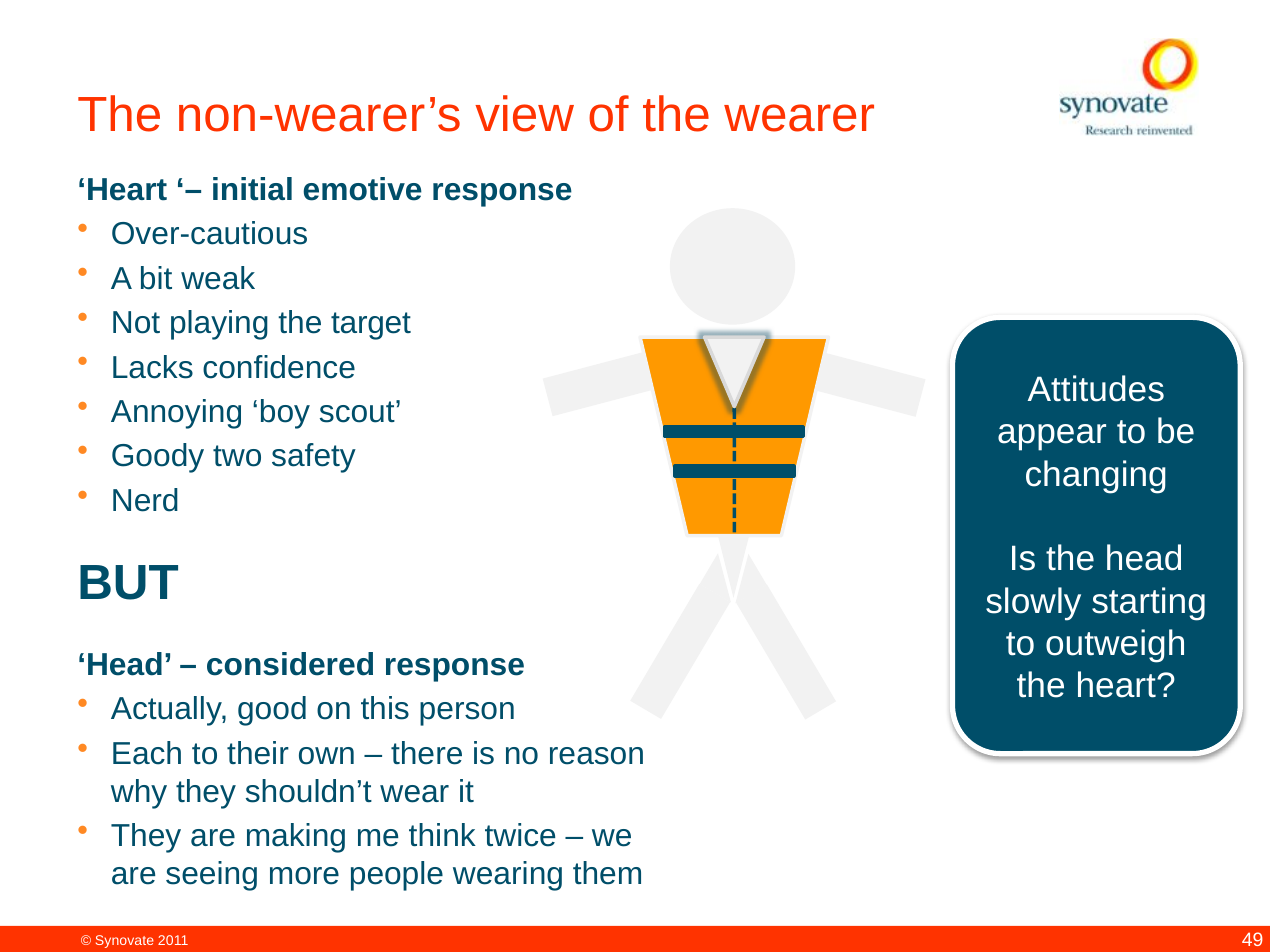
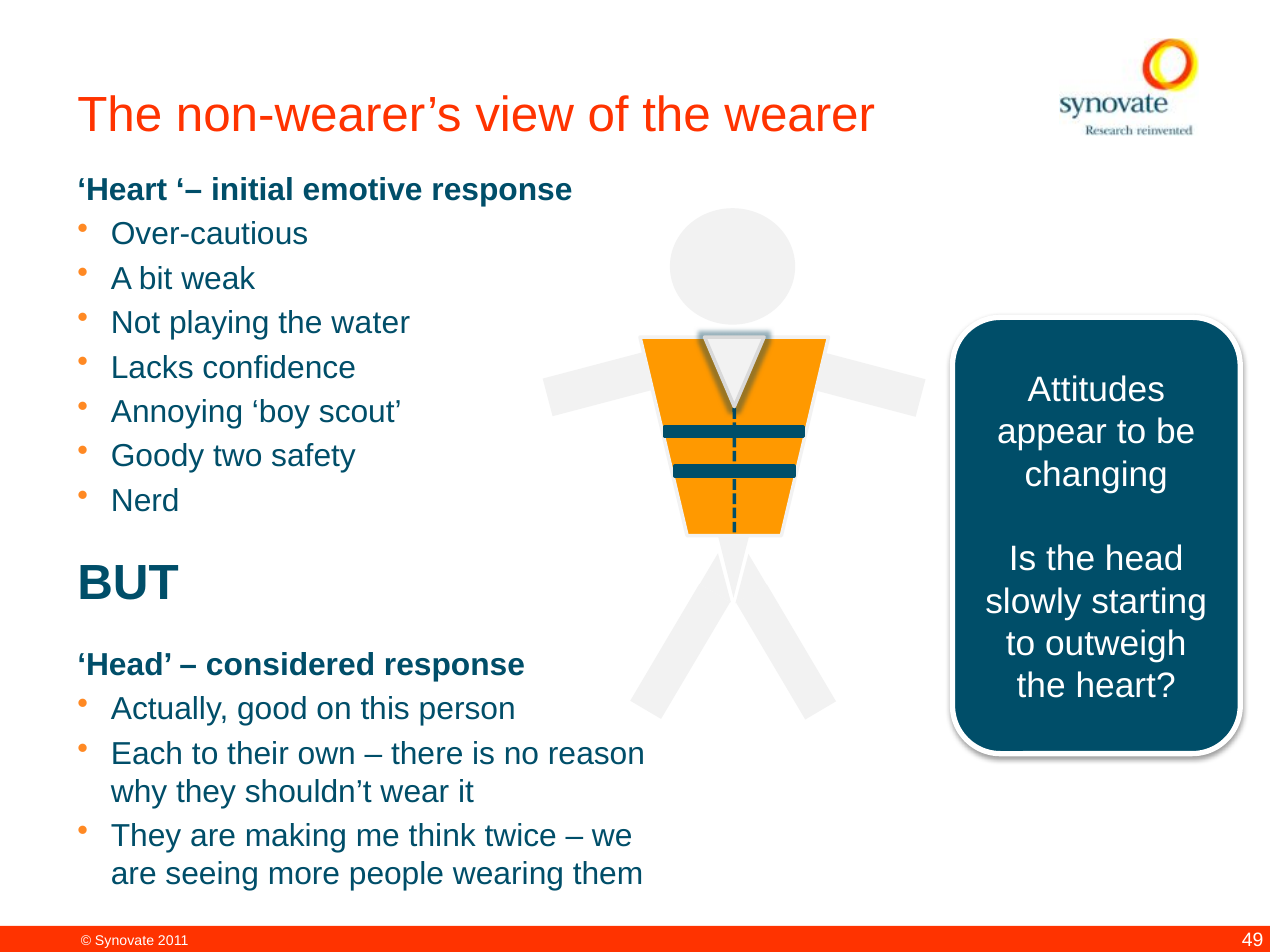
target: target -> water
